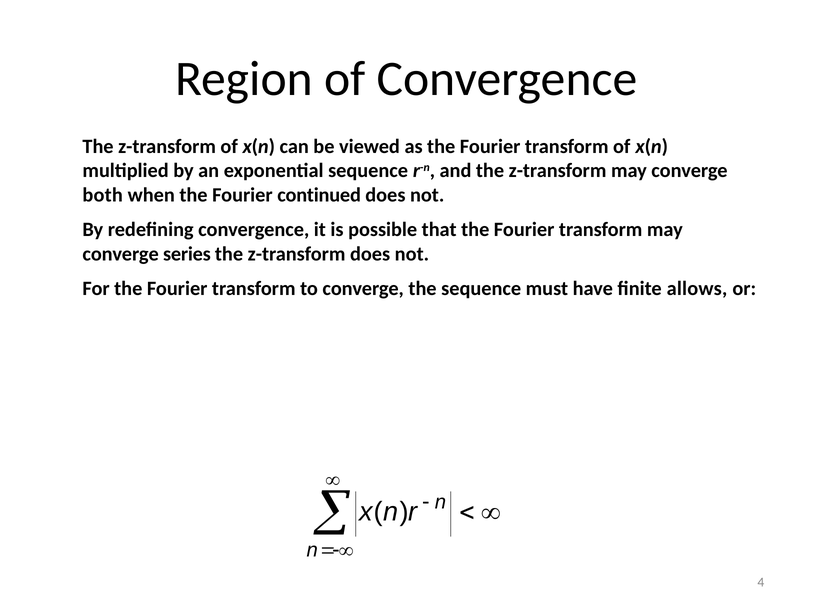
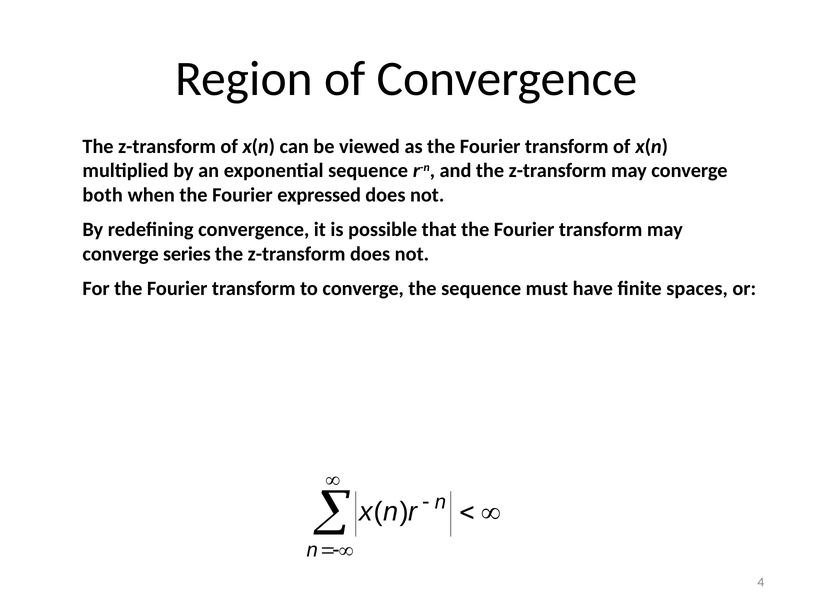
continued: continued -> expressed
allows: allows -> spaces
